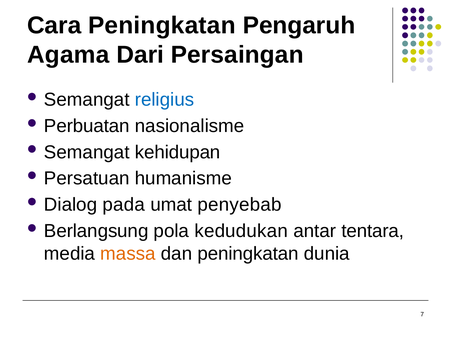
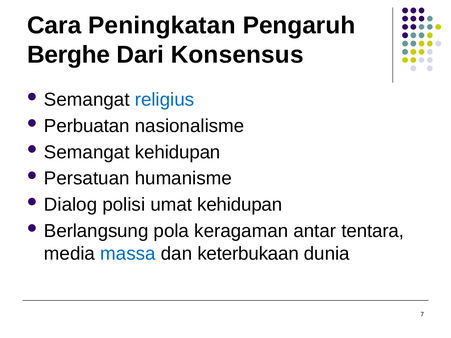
Agama: Agama -> Berghe
Persaingan: Persaingan -> Konsensus
pada: pada -> polisi
umat penyebab: penyebab -> kehidupan
kedudukan: kedudukan -> keragaman
massa colour: orange -> blue
dan peningkatan: peningkatan -> keterbukaan
